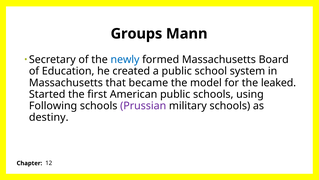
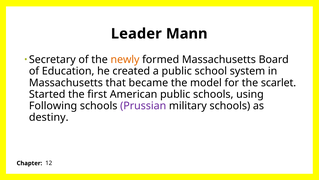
Groups: Groups -> Leader
newly colour: blue -> orange
leaked: leaked -> scarlet
